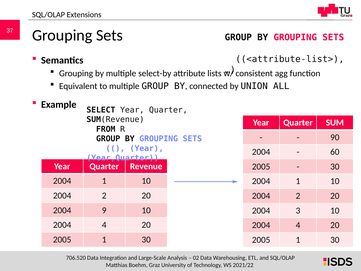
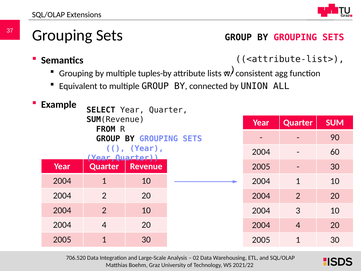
select-by: select-by -> tuples-by
9 at (104, 210): 9 -> 2
